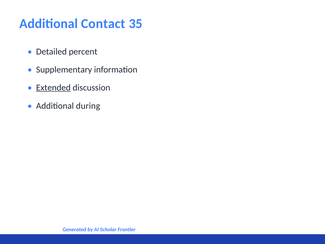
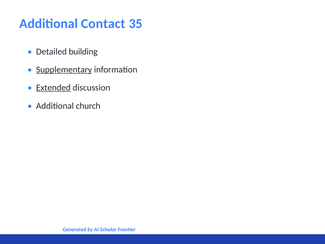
percent: percent -> building
Supplementary underline: none -> present
during: during -> church
